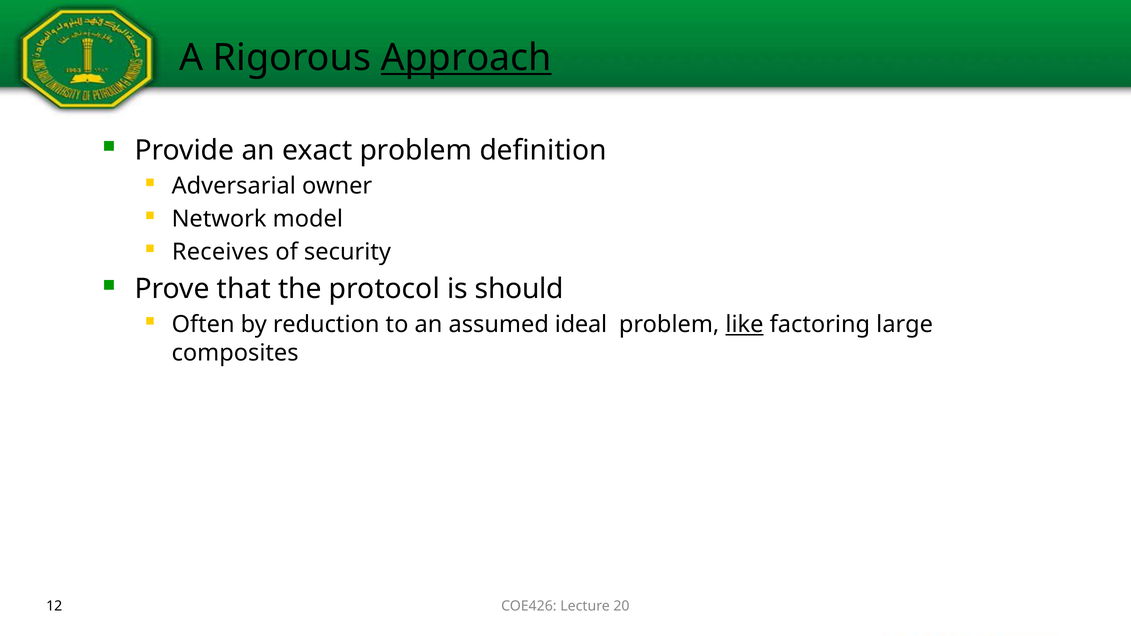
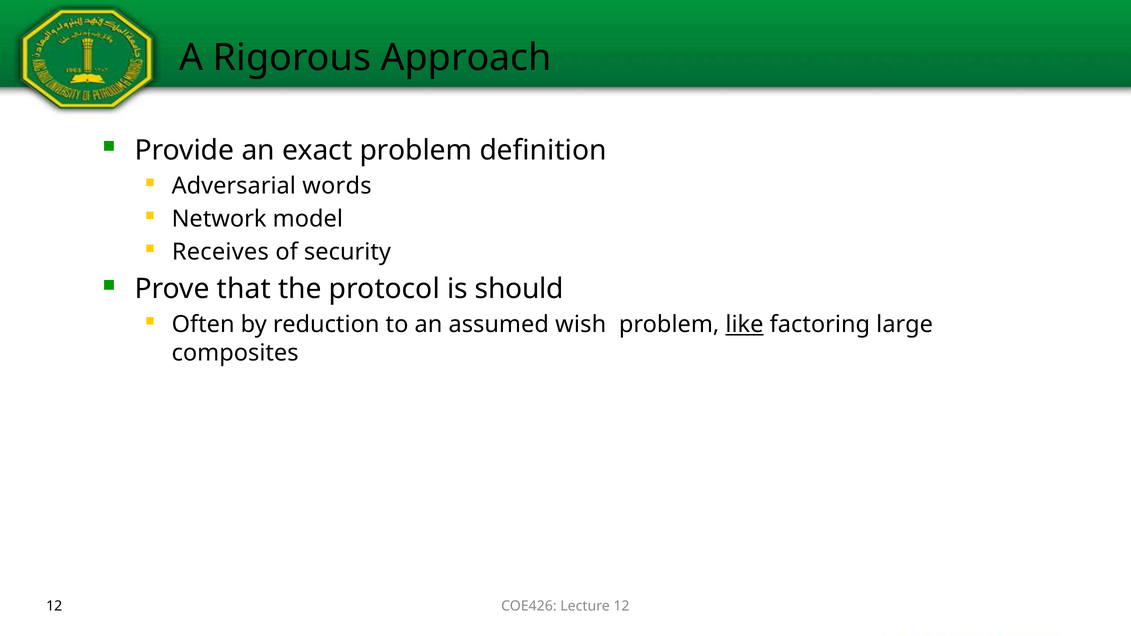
Approach underline: present -> none
owner: owner -> words
ideal: ideal -> wish
Lecture 20: 20 -> 12
